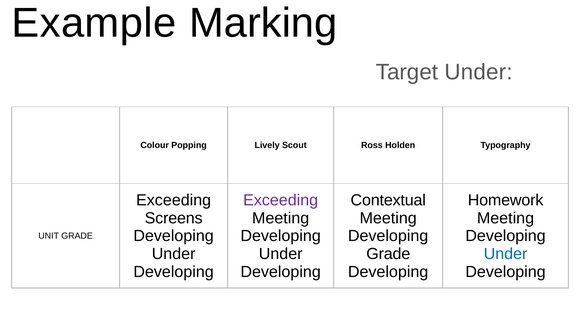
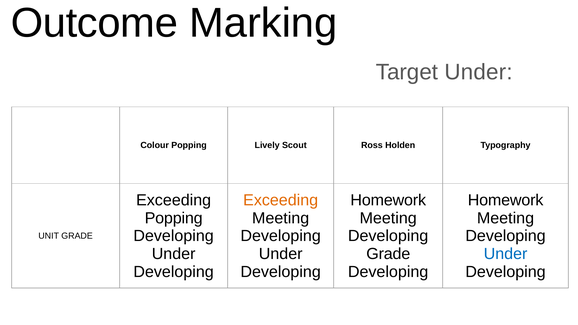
Example: Example -> Outcome
Exceeding at (281, 200) colour: purple -> orange
Contextual at (388, 200): Contextual -> Homework
Screens at (174, 218): Screens -> Popping
